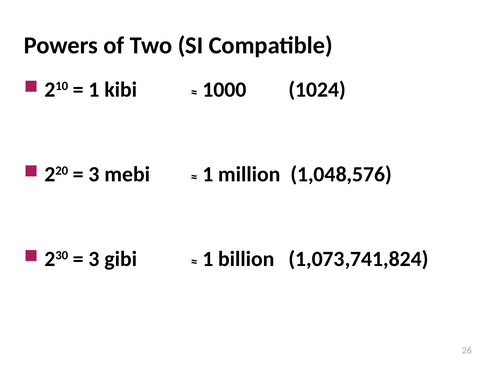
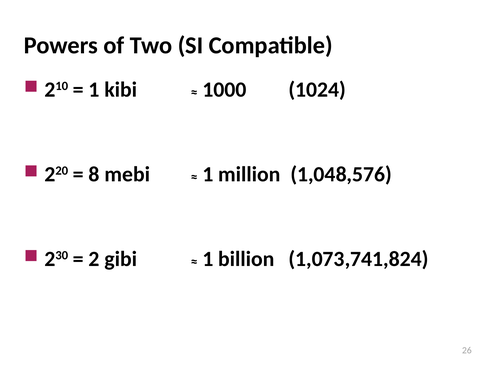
3 at (94, 174): 3 -> 8
3 at (94, 259): 3 -> 2
